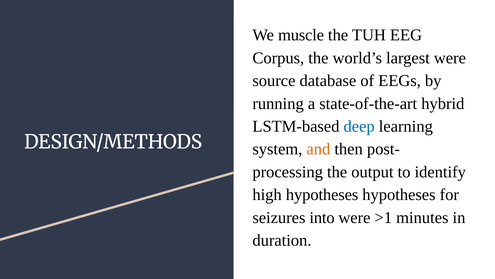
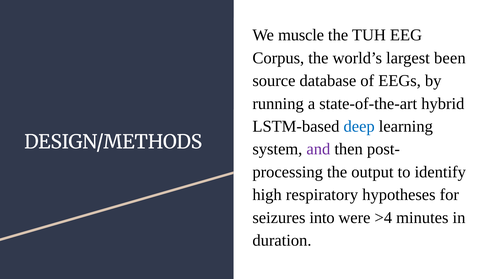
largest were: were -> been
and colour: orange -> purple
high hypotheses: hypotheses -> respiratory
>1: >1 -> >4
